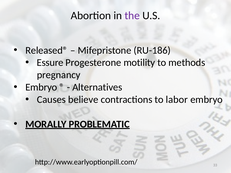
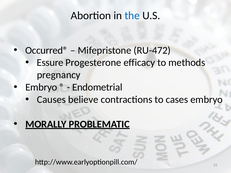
the colour: purple -> blue
Released®: Released® -> Occurred®
RU-186: RU-186 -> RU-472
motility: motility -> efficacy
Alternatives: Alternatives -> Endometrial
labor: labor -> cases
